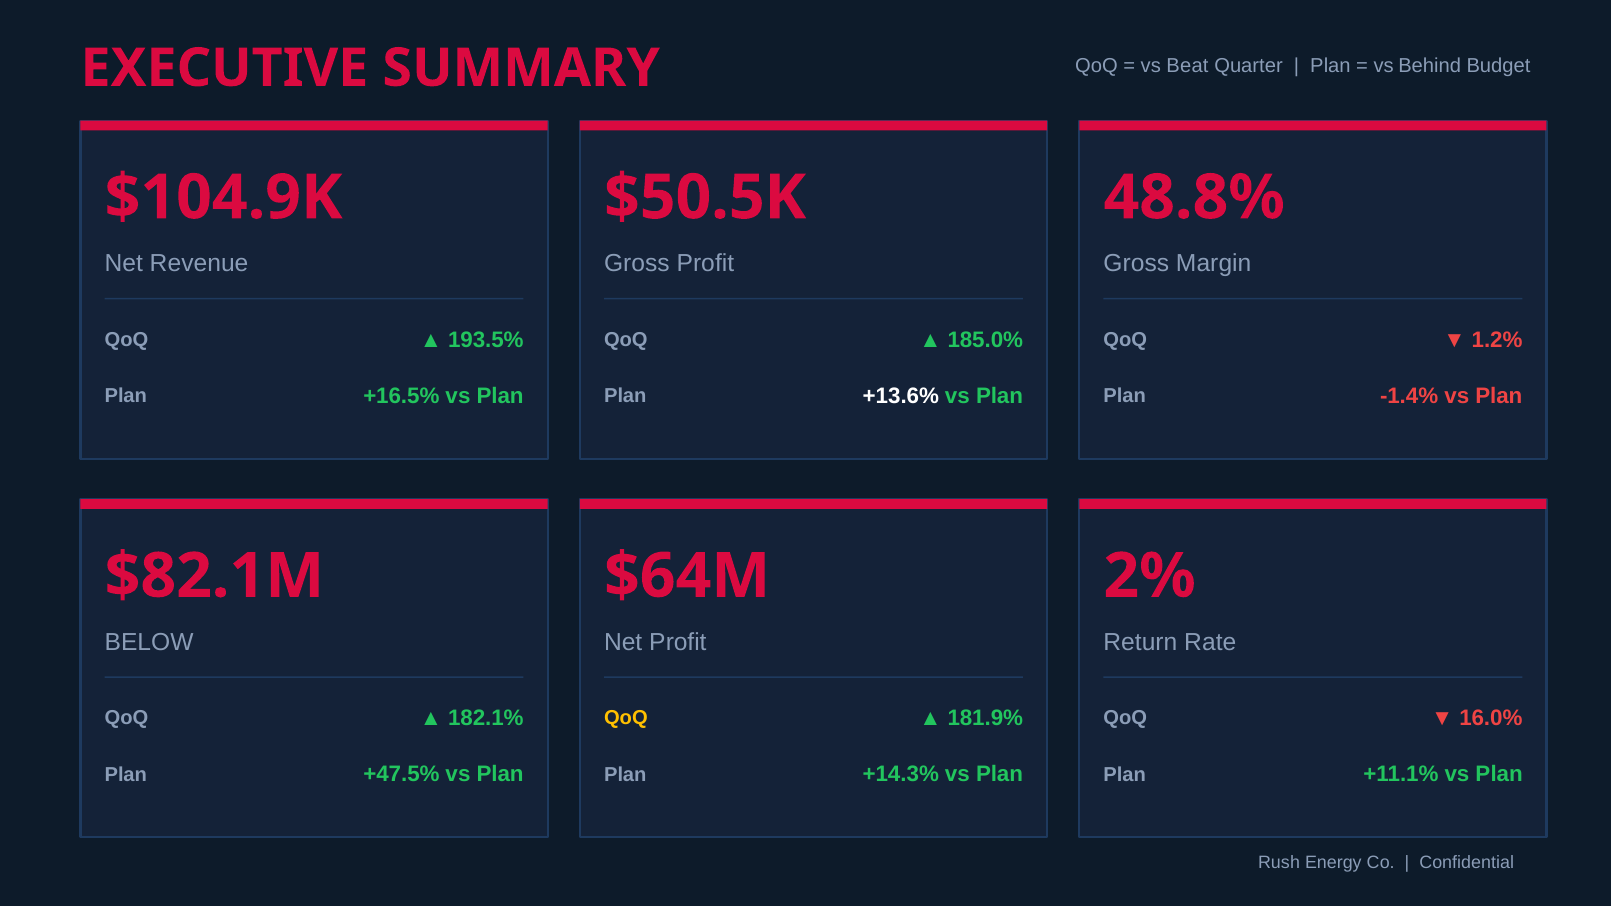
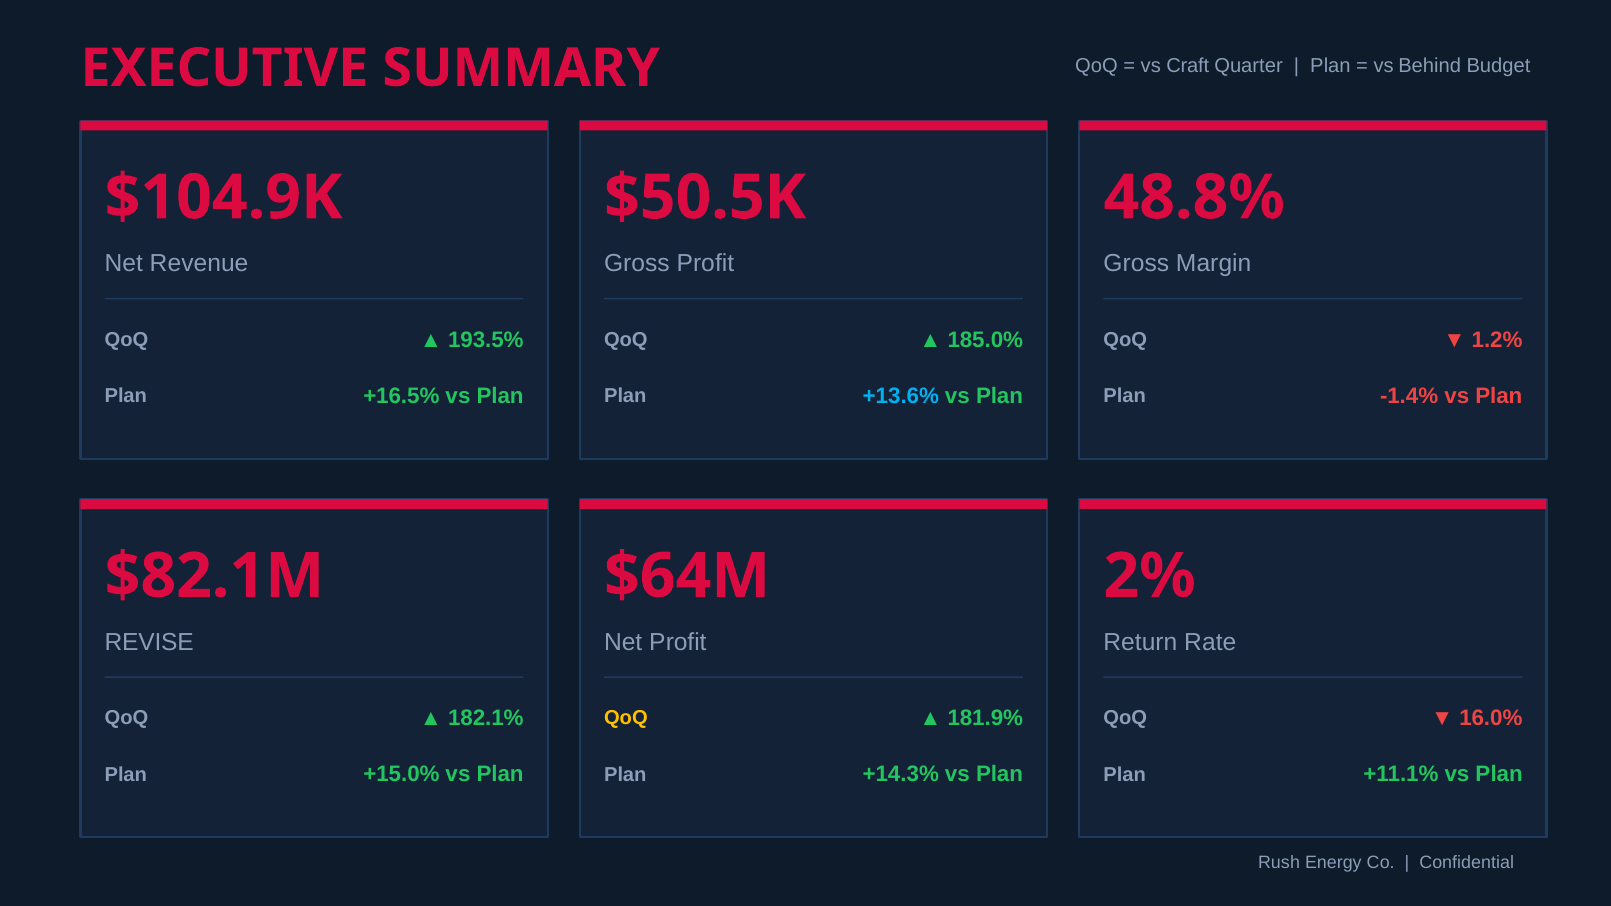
Beat: Beat -> Craft
+13.6% colour: white -> light blue
BELOW: BELOW -> REVISE
+47.5%: +47.5% -> +15.0%
